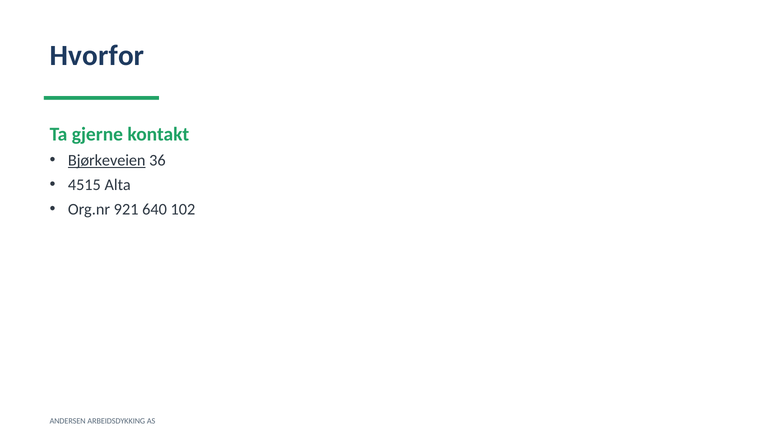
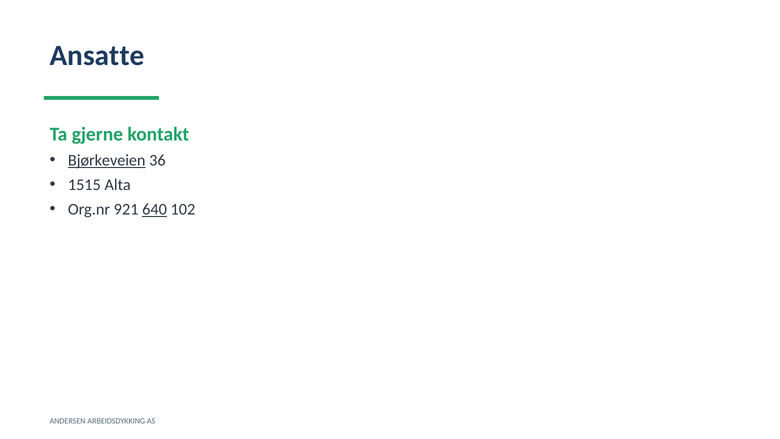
Hvorfor: Hvorfor -> Ansatte
4515: 4515 -> 1515
640 underline: none -> present
